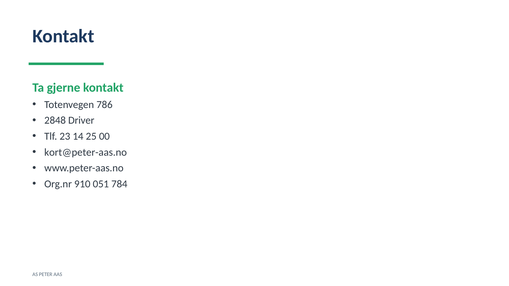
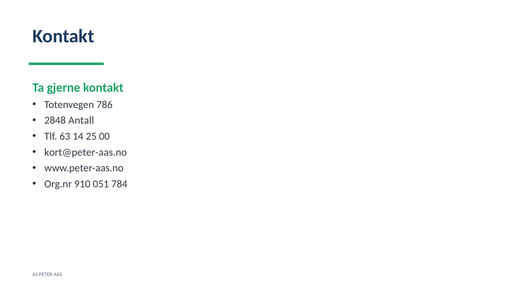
Driver: Driver -> Antall
23: 23 -> 63
